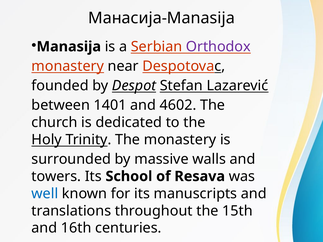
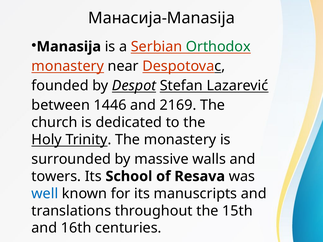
Orthodox colour: purple -> green
1401: 1401 -> 1446
4602: 4602 -> 2169
